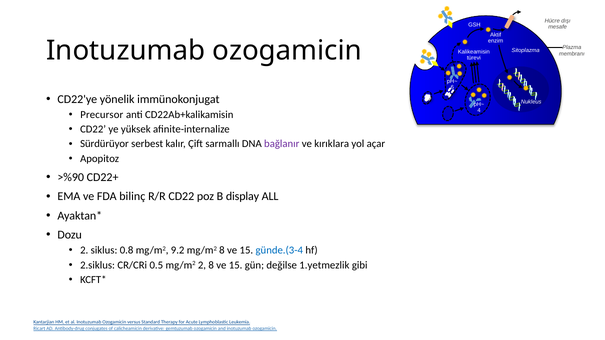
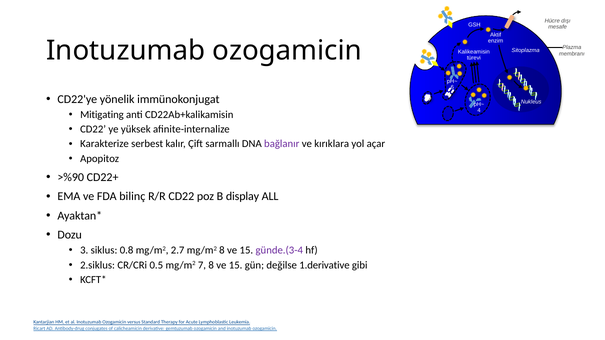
Precursor: Precursor -> Mitigating
Sürdürüyor: Sürdürüyor -> Karakterize
2 at (84, 250): 2 -> 3
9.2: 9.2 -> 2.7
günde.(3-4 colour: blue -> purple
mg/m2 2: 2 -> 7
1.yetmezlik: 1.yetmezlik -> 1.derivative
